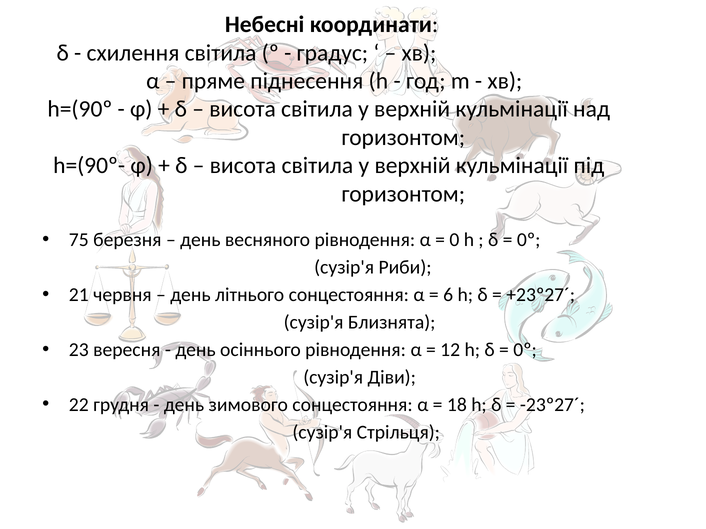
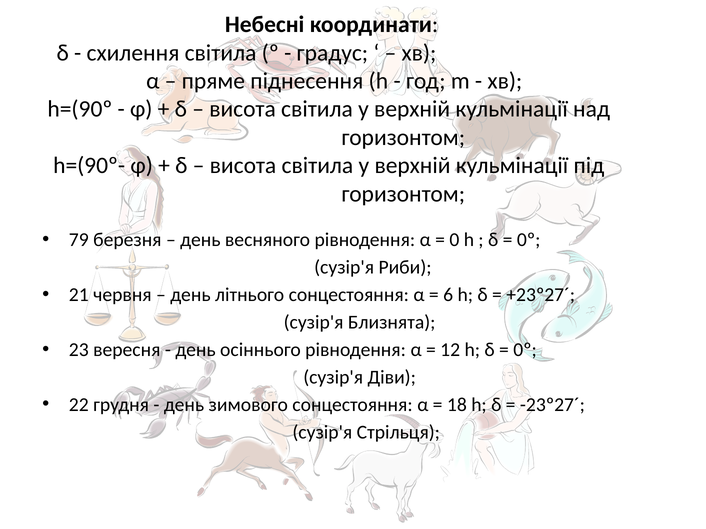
75: 75 -> 79
